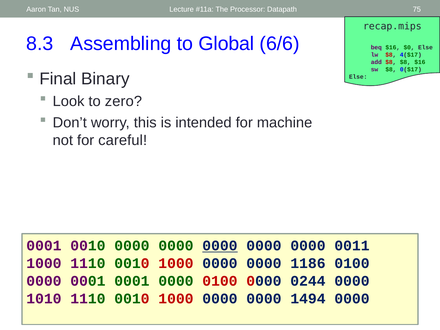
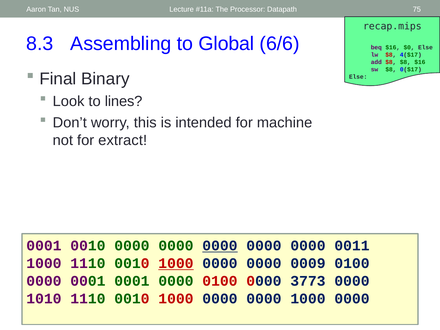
zero: zero -> lines
careful: careful -> extract
1000 at (176, 263) underline: none -> present
1186: 1186 -> 0009
0244: 0244 -> 3773
0000 1494: 1494 -> 1000
